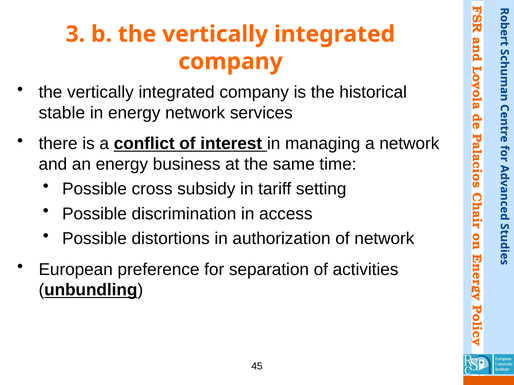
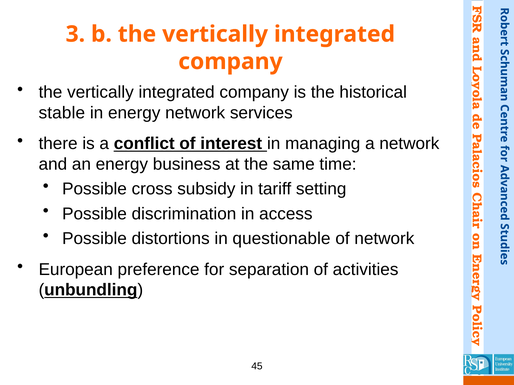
authorization: authorization -> questionable
